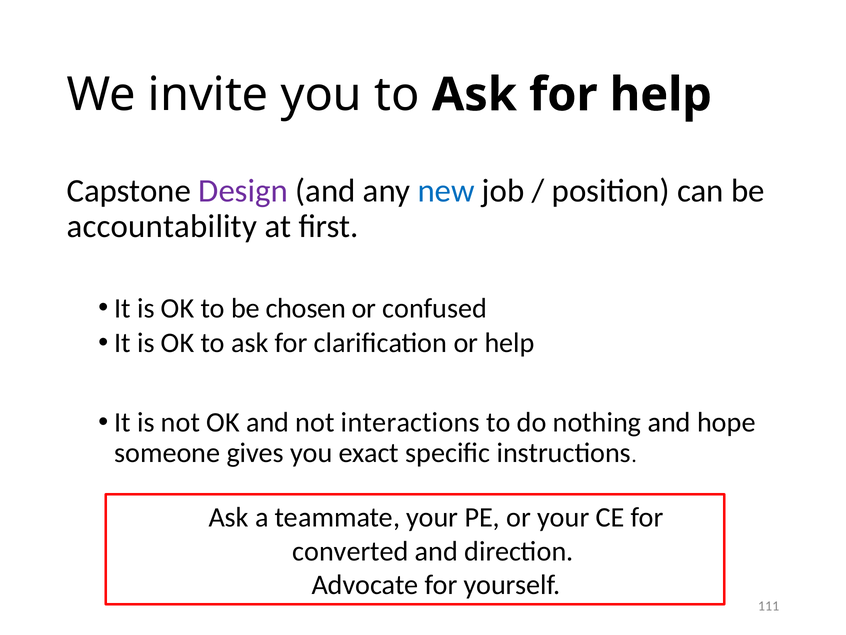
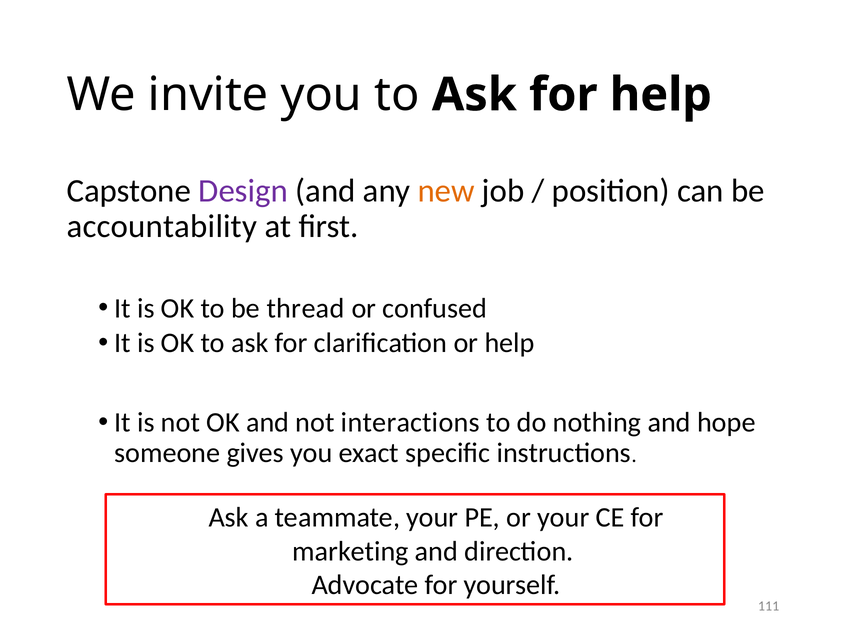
new colour: blue -> orange
chosen: chosen -> thread
converted: converted -> marketing
